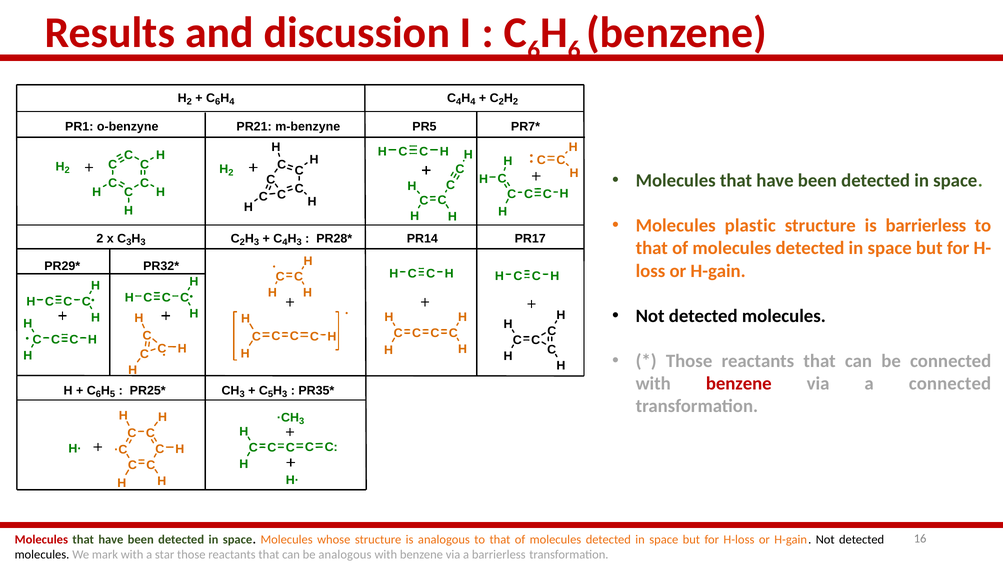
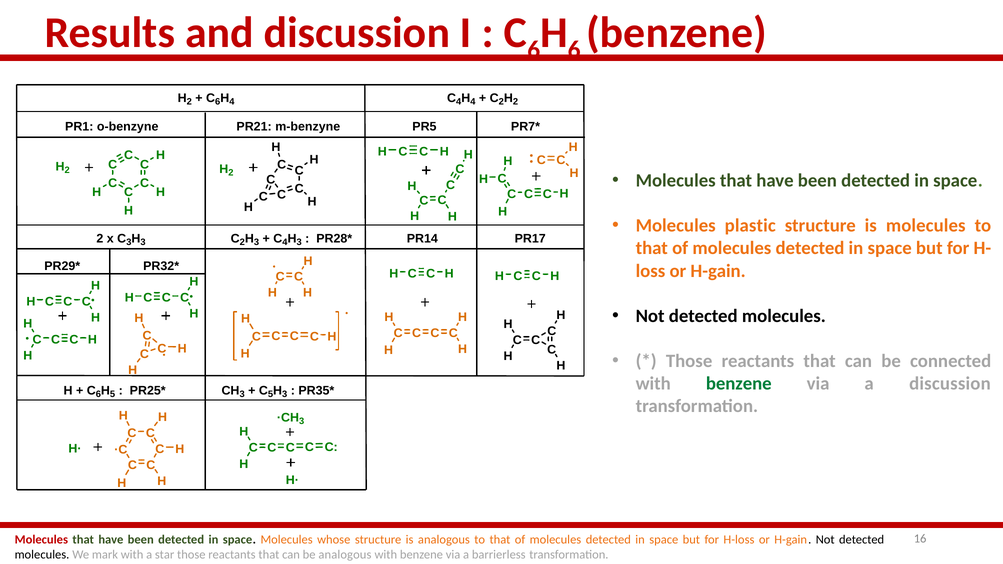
is barrierless: barrierless -> molecules
benzene at (739, 384) colour: red -> green
a connected: connected -> discussion
